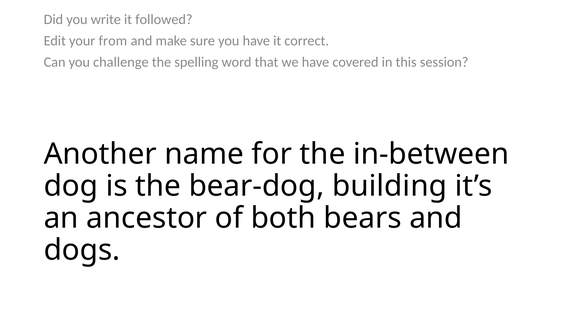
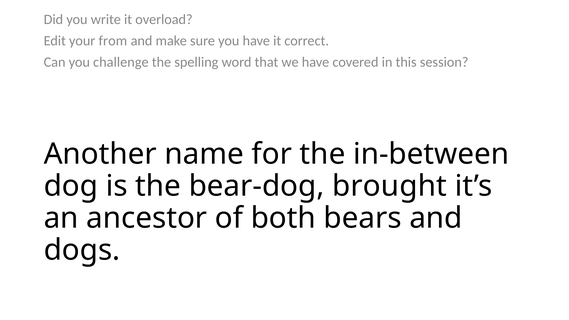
followed: followed -> overload
building: building -> brought
